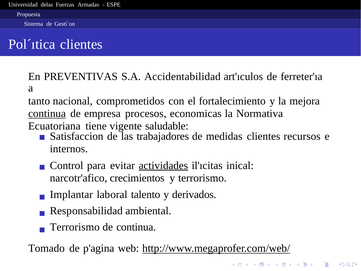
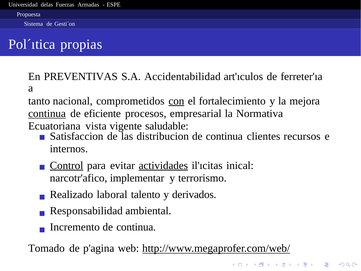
Pol´ıtica clientes: clientes -> propias
con underline: none -> present
empresa: empresa -> eficiente
economicas: economicas -> empresarial
tiene: tiene -> vista
trabajadores: trabajadores -> distribucion
medidas at (224, 137): medidas -> continua
Control underline: none -> present
crecimientos: crecimientos -> implementar
Implantar: Implantar -> Realizado
Terrorismo at (75, 227): Terrorismo -> Incremento
